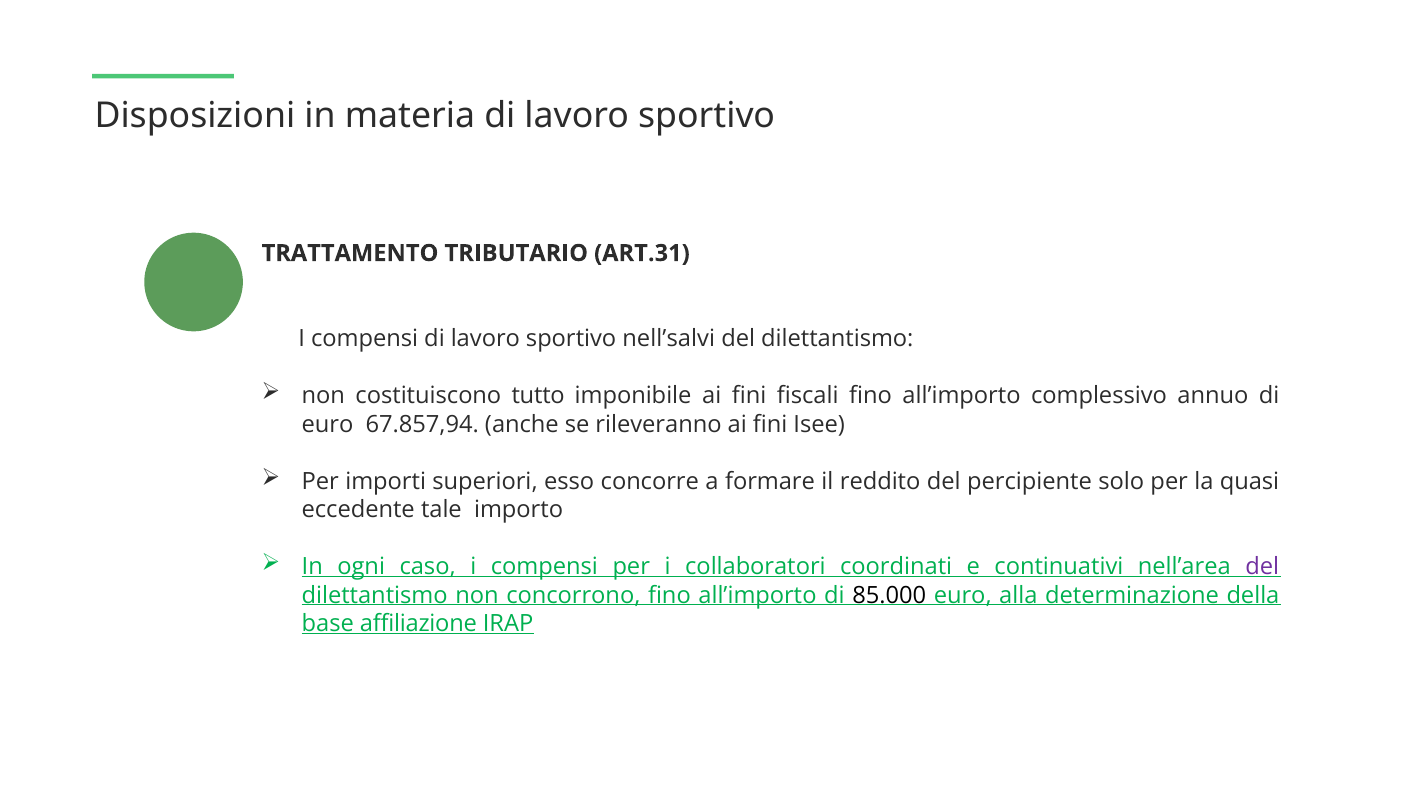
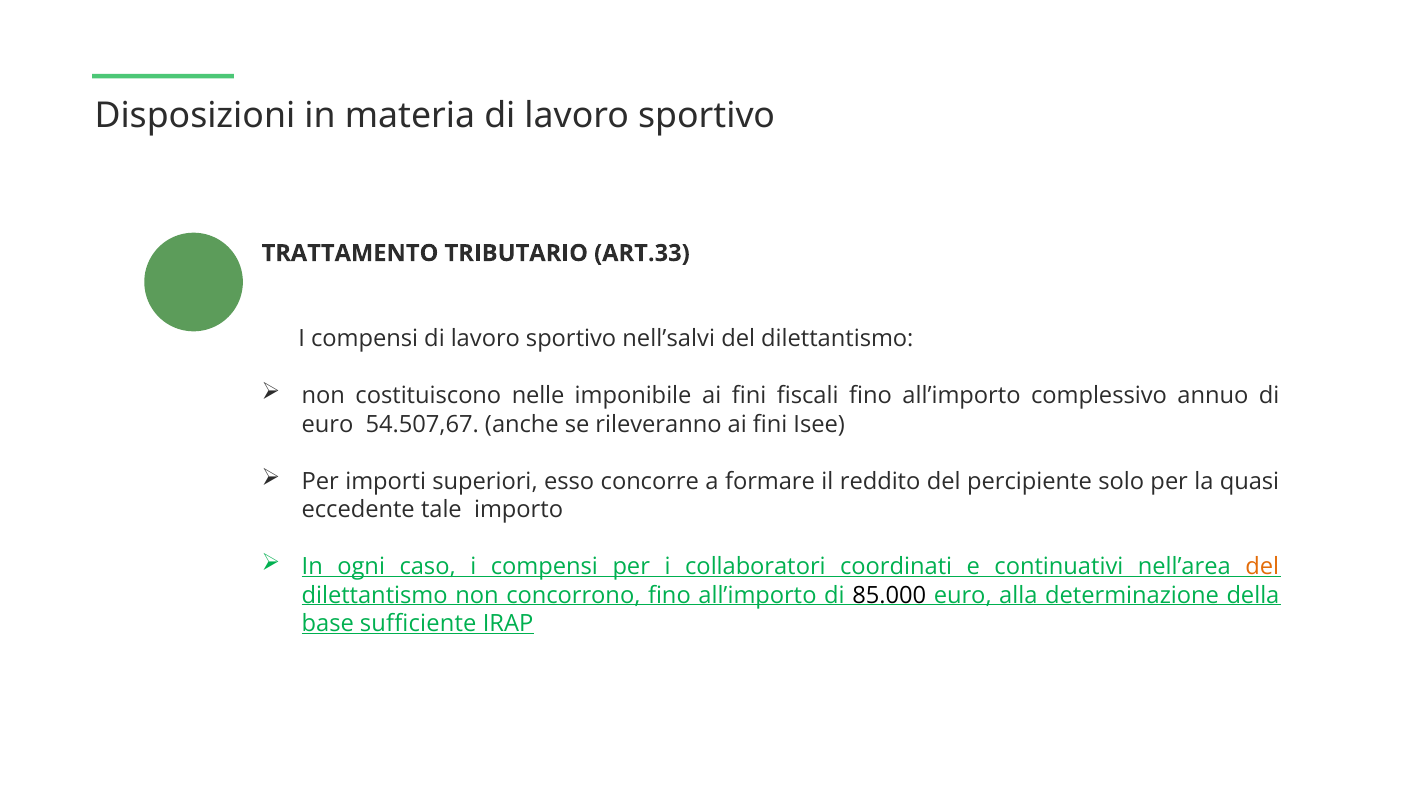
ART.31: ART.31 -> ART.33
tutto: tutto -> nelle
67.857,94: 67.857,94 -> 54.507,67
del at (1262, 566) colour: purple -> orange
affiliazione: affiliazione -> sufficiente
